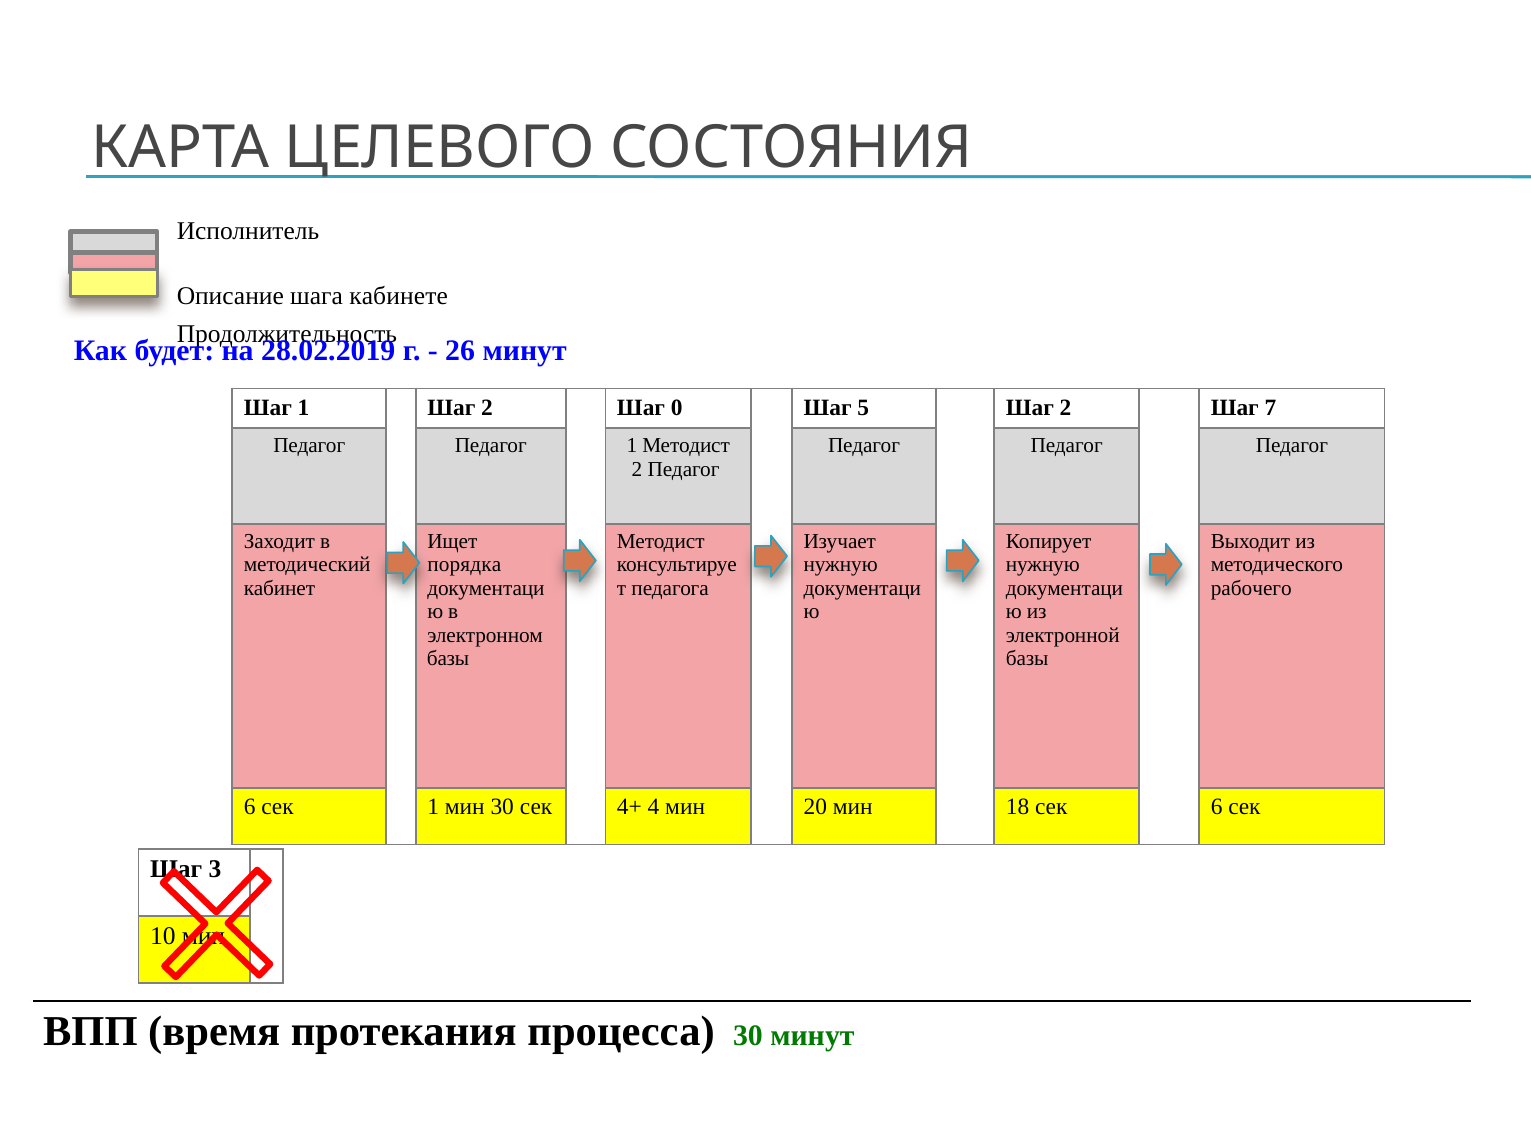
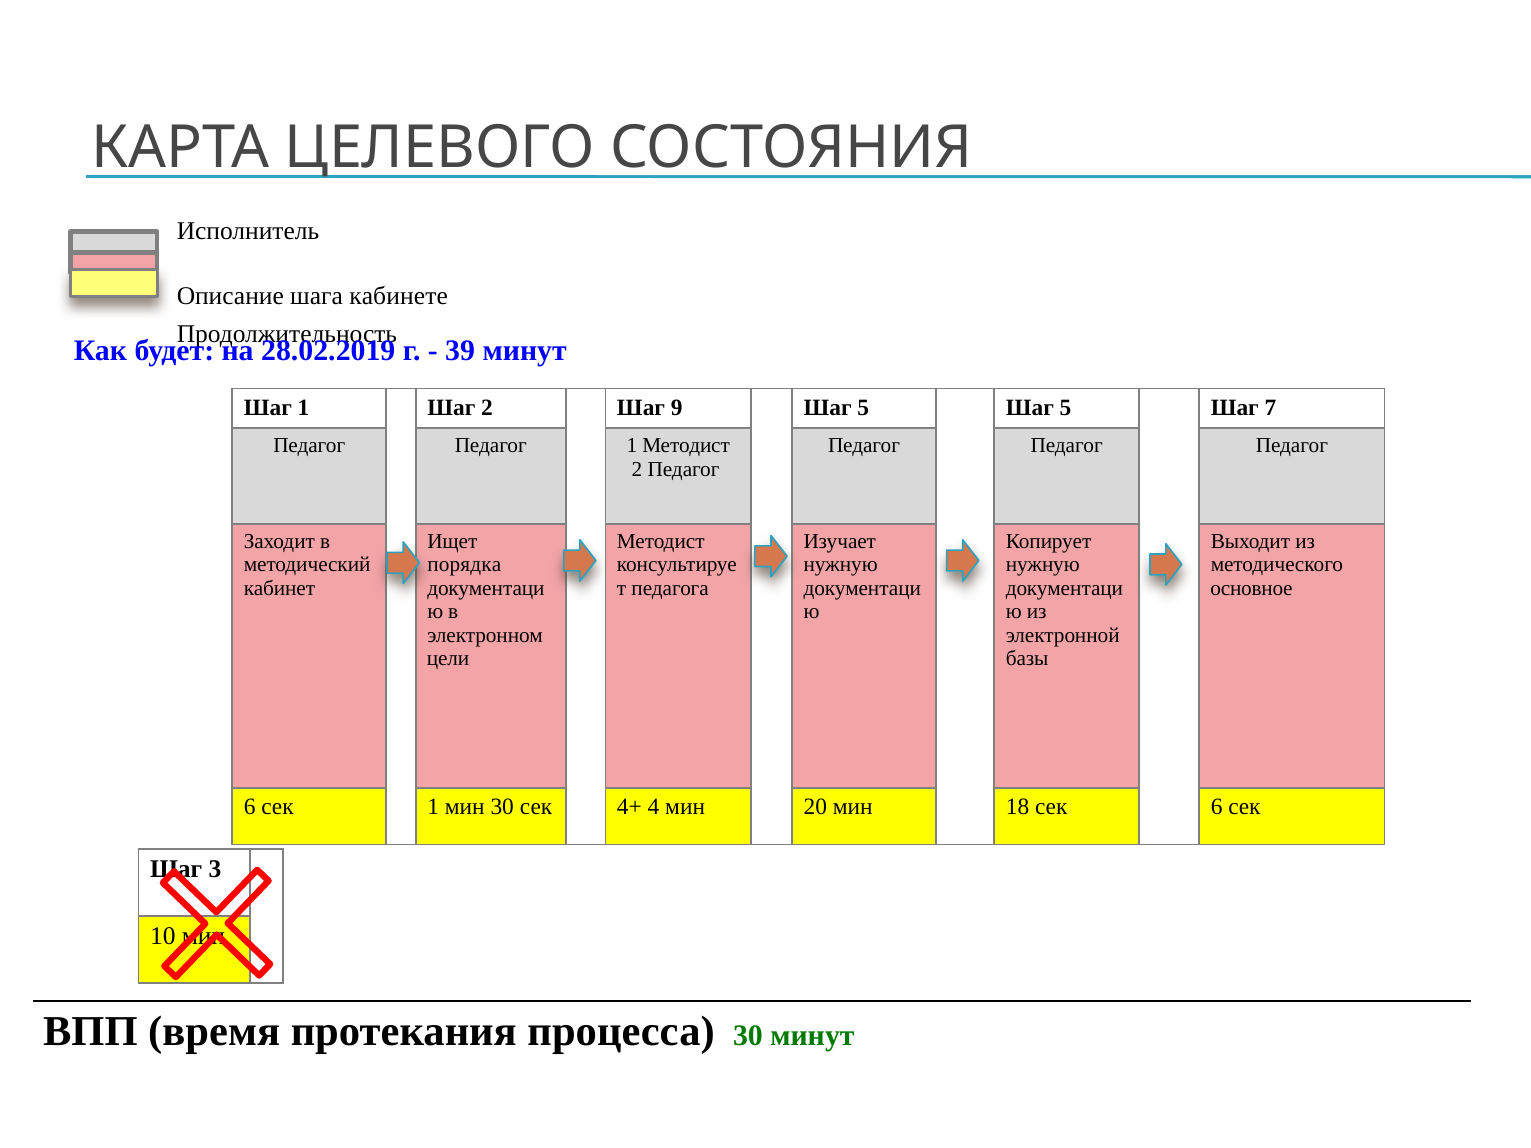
26: 26 -> 39
0: 0 -> 9
5 Шаг 2: 2 -> 5
рабочего: рабочего -> основное
базы at (448, 659): базы -> цели
